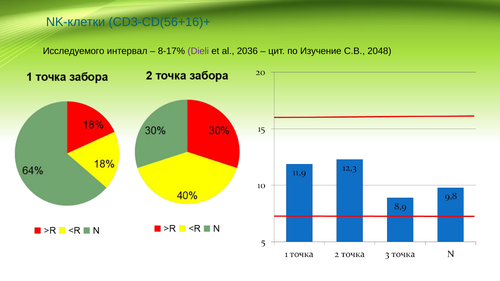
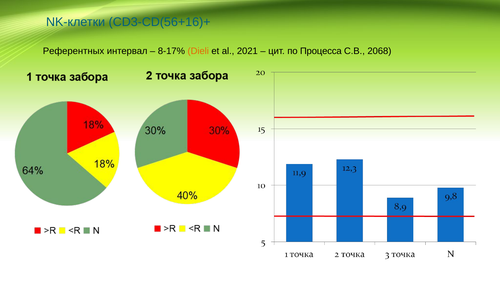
Исследуемого: Исследуемого -> Референтных
Dieli colour: purple -> orange
2036: 2036 -> 2021
Изучение: Изучение -> Процесса
2048: 2048 -> 2068
